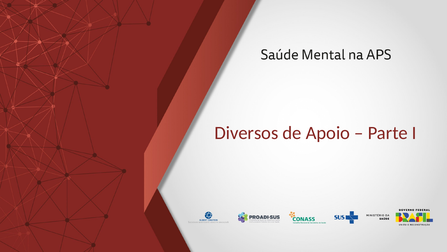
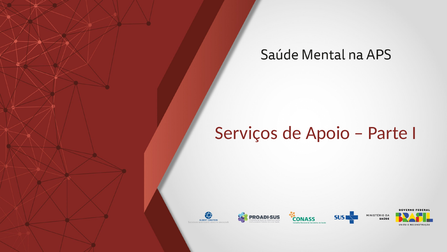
Diversos: Diversos -> Serviços
